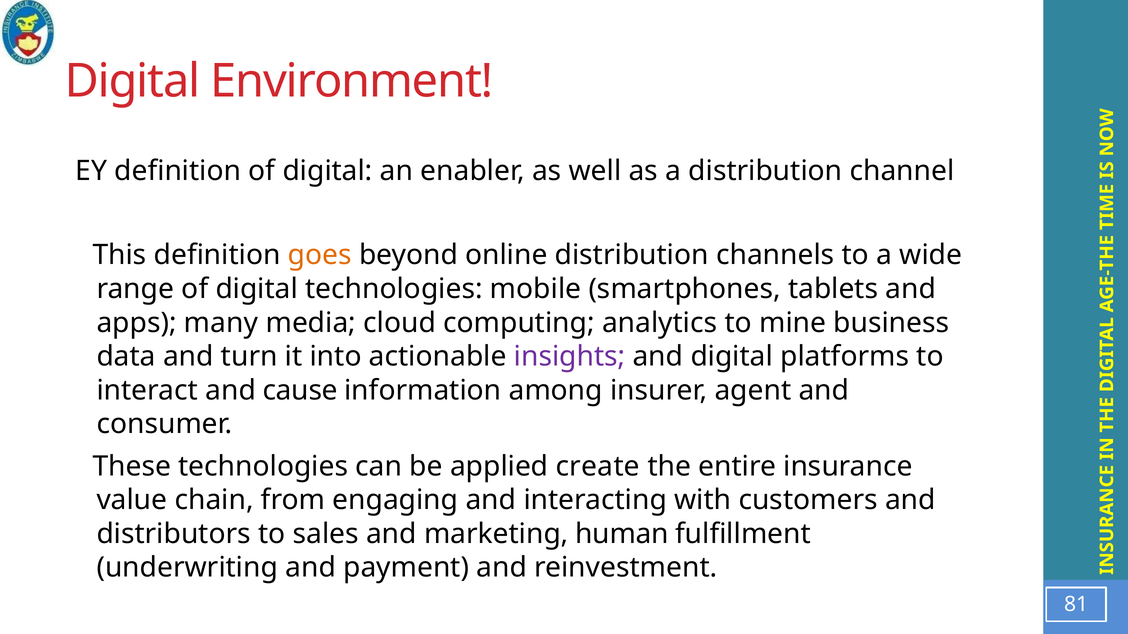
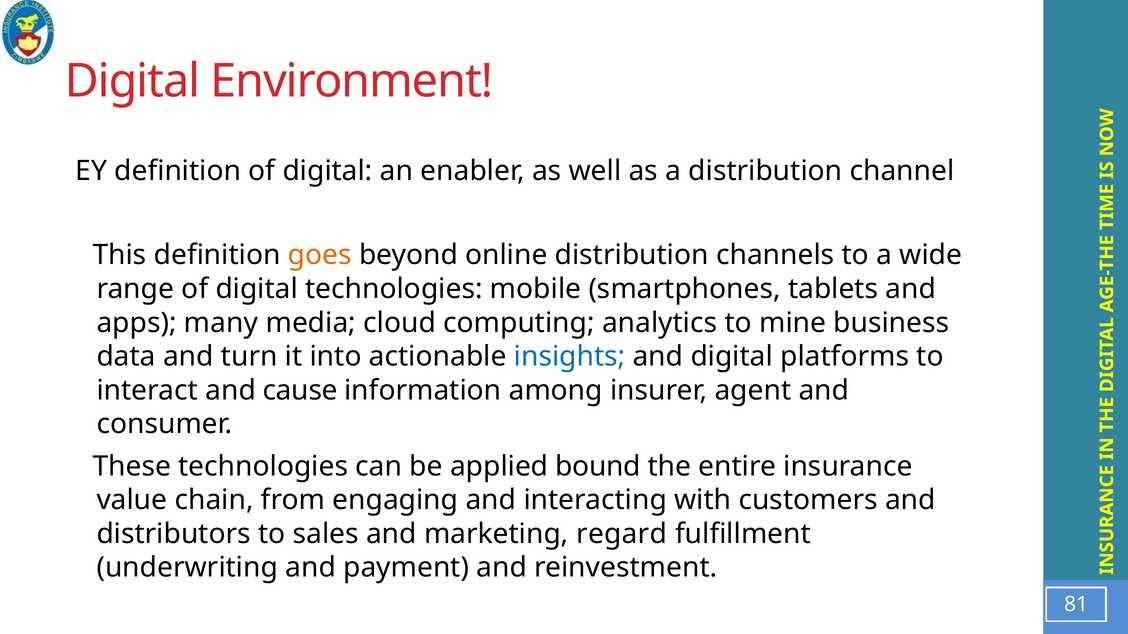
insights colour: purple -> blue
create: create -> bound
human: human -> regard
